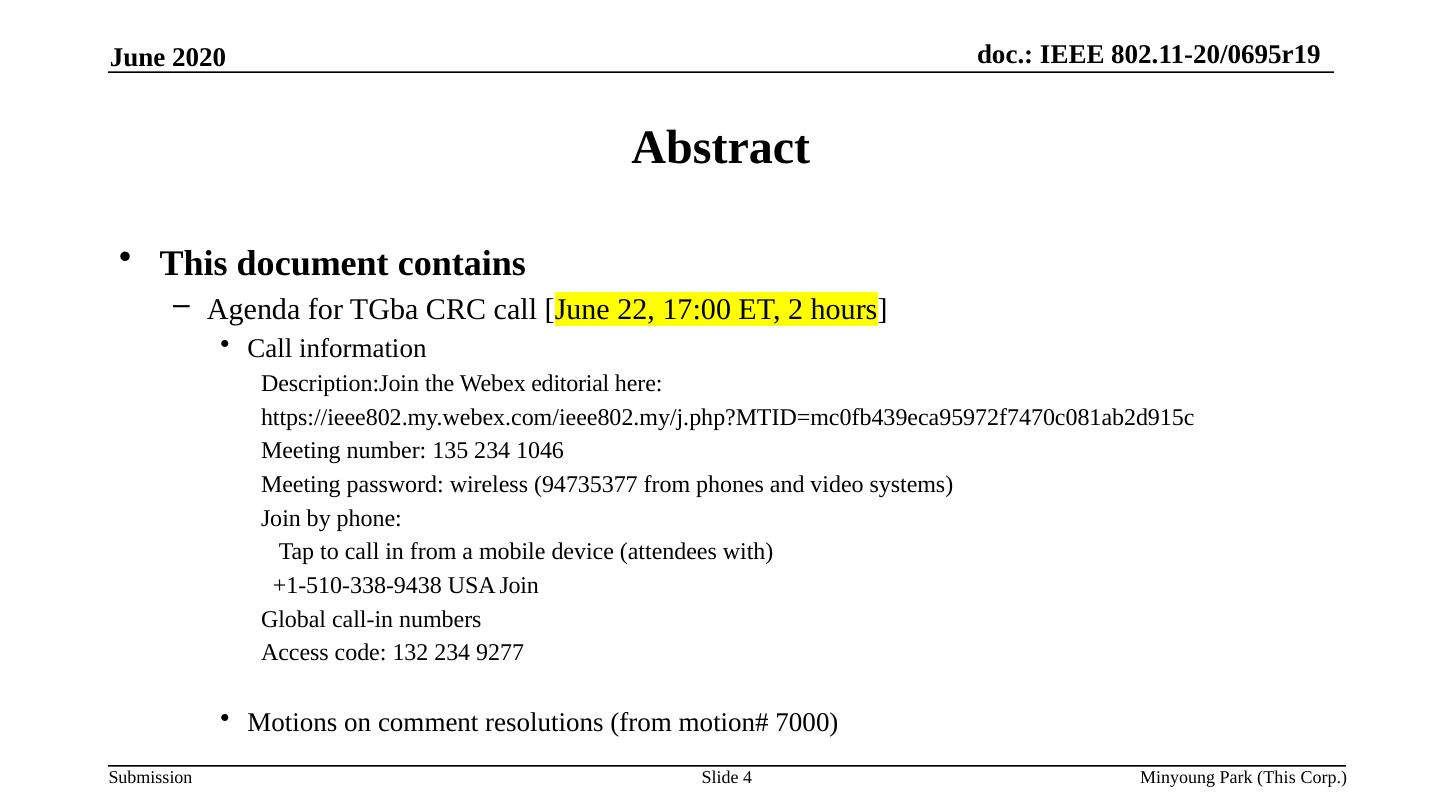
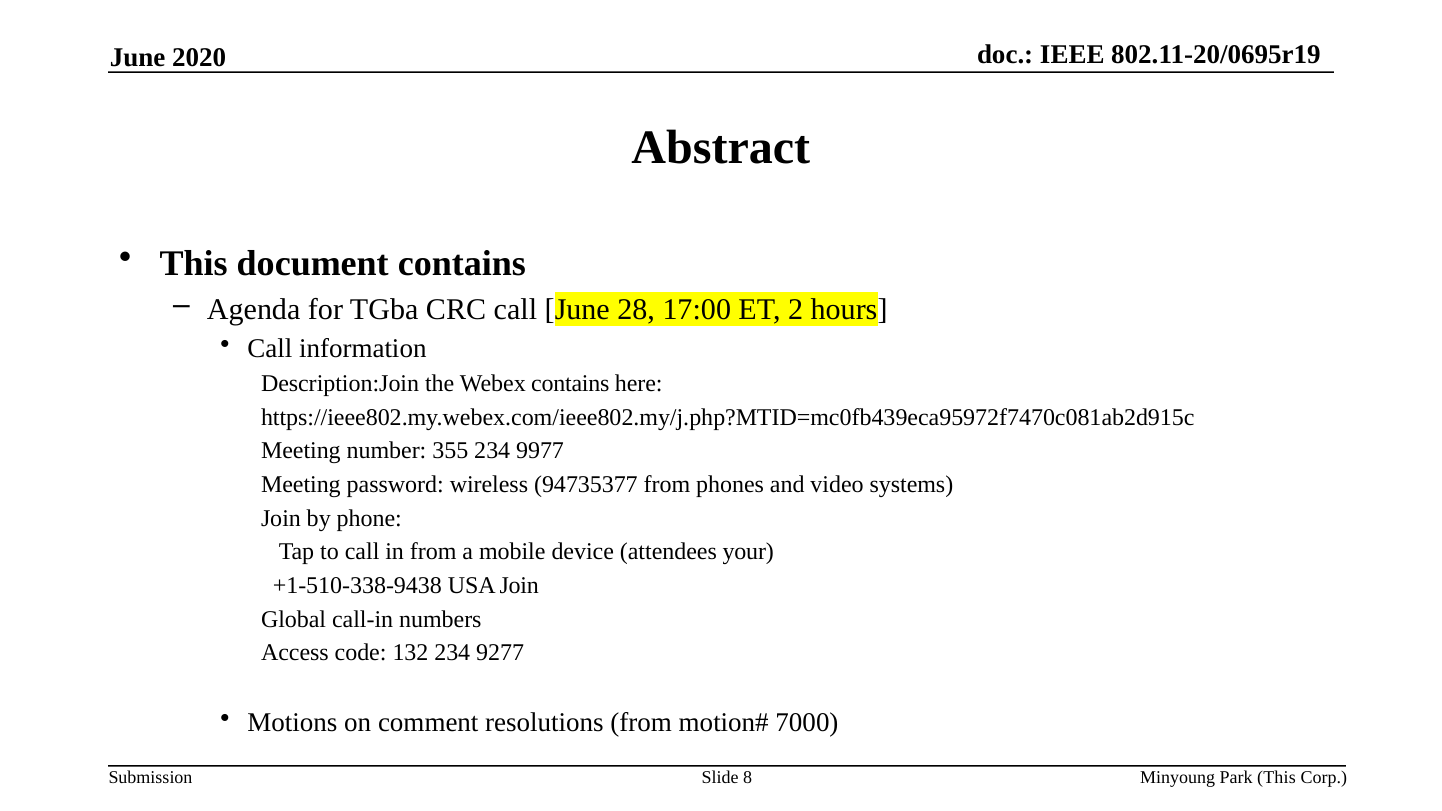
22: 22 -> 28
Webex editorial: editorial -> contains
135: 135 -> 355
1046: 1046 -> 9977
with: with -> your
4: 4 -> 8
